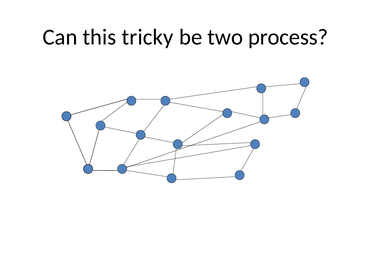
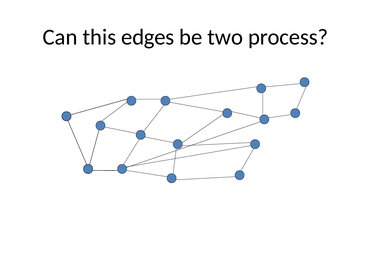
tricky: tricky -> edges
